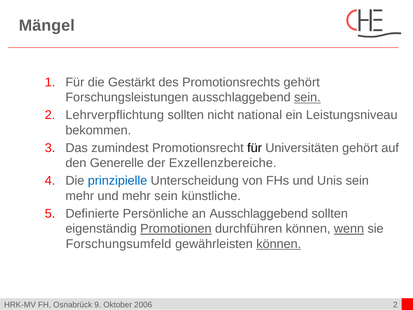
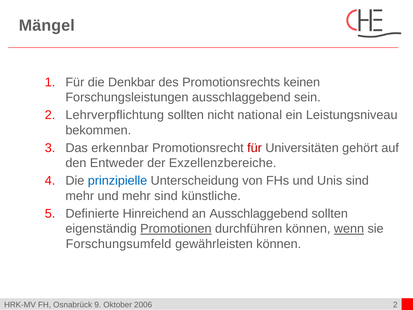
Gestärkt: Gestärkt -> Denkbar
Promotionsrechts gehört: gehört -> keinen
sein at (307, 97) underline: present -> none
zumindest: zumindest -> erkennbar
für at (255, 148) colour: black -> red
Generelle: Generelle -> Entweder
Unis sein: sein -> sind
mehr sein: sein -> sind
Persönliche: Persönliche -> Hinreichend
können at (279, 244) underline: present -> none
